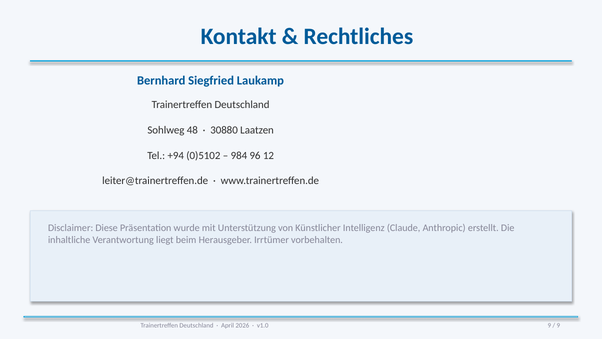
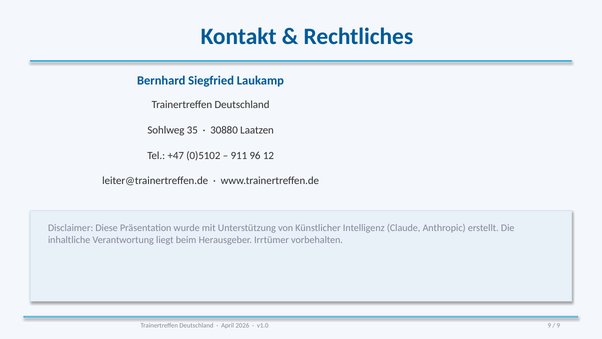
48: 48 -> 35
+94: +94 -> +47
984: 984 -> 911
